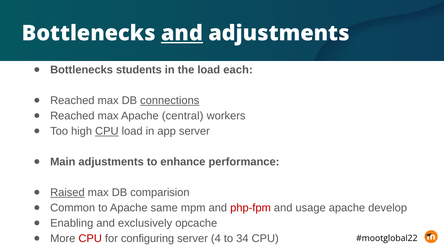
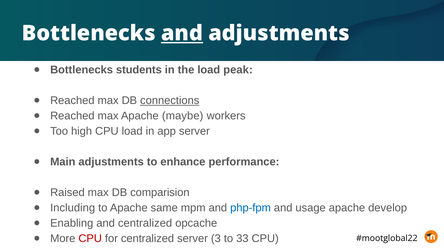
each: each -> peak
central: central -> maybe
CPU at (107, 131) underline: present -> none
Raised underline: present -> none
Common: Common -> Including
php-fpm colour: red -> blue
and exclusively: exclusively -> centralized
for configuring: configuring -> centralized
4: 4 -> 3
34: 34 -> 33
